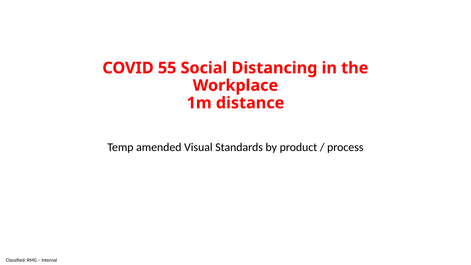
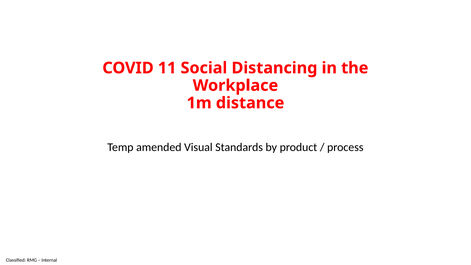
55: 55 -> 11
